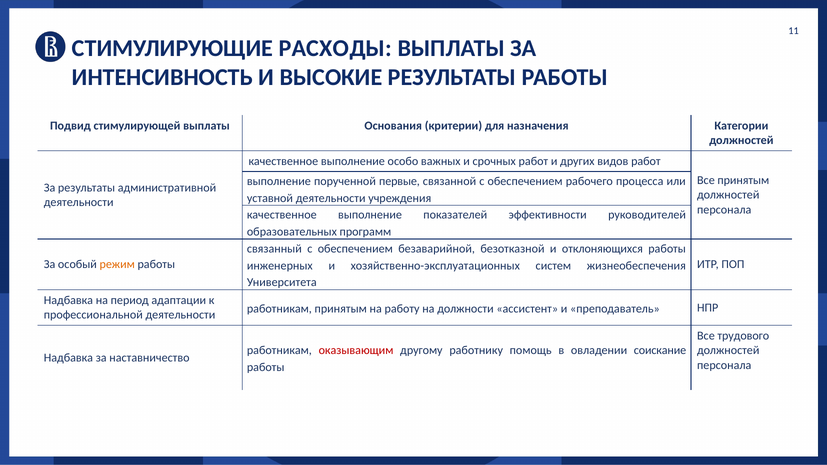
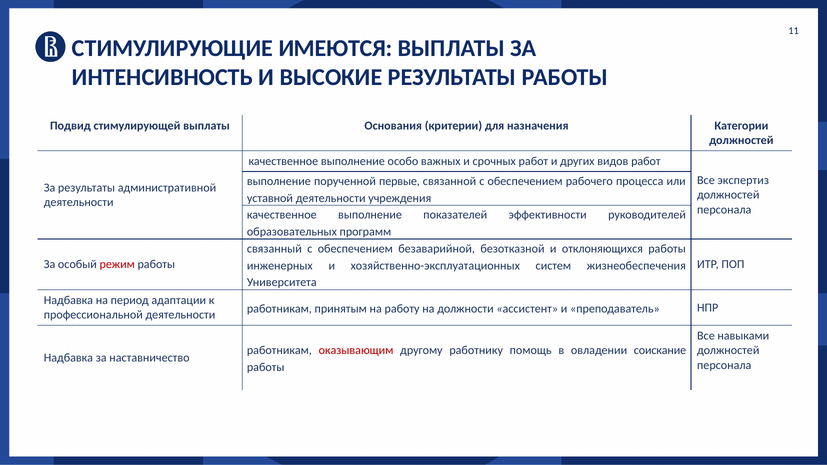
РАСХОДЫ: РАСХОДЫ -> ИМЕЮТСЯ
Все принятым: принятым -> экспертиз
режим colour: orange -> red
трудового: трудового -> навыками
